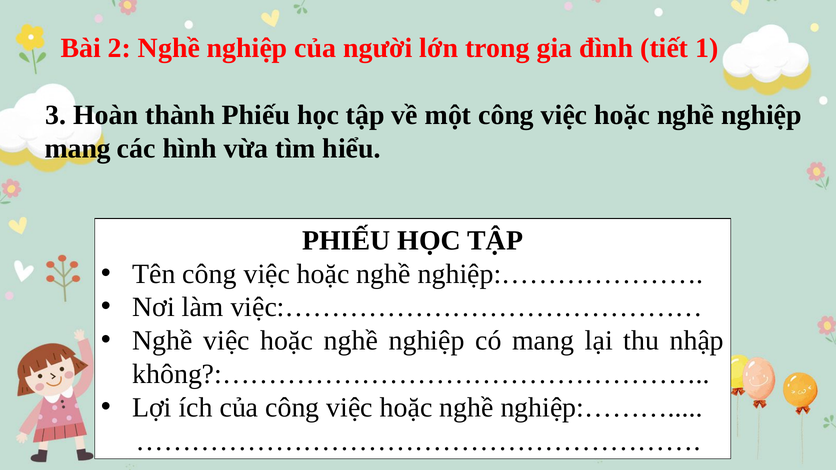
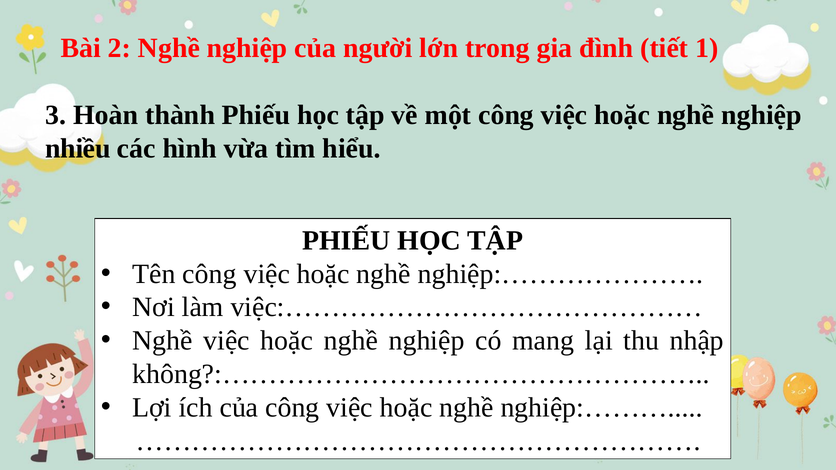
mang at (78, 149): mang -> nhiều
